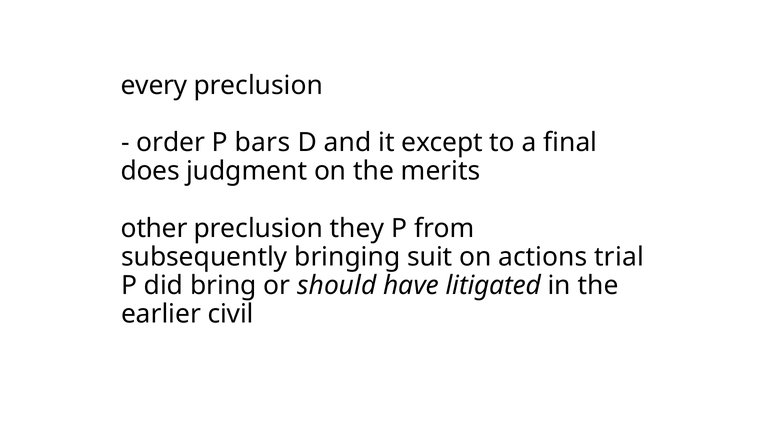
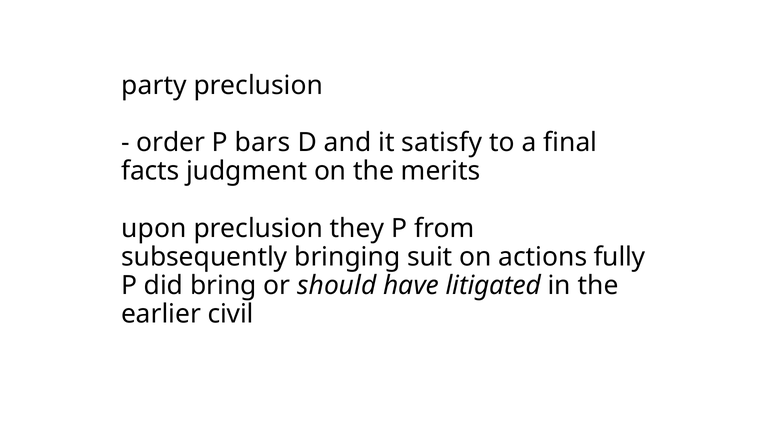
every: every -> party
except: except -> satisfy
does: does -> facts
other: other -> upon
trial: trial -> fully
